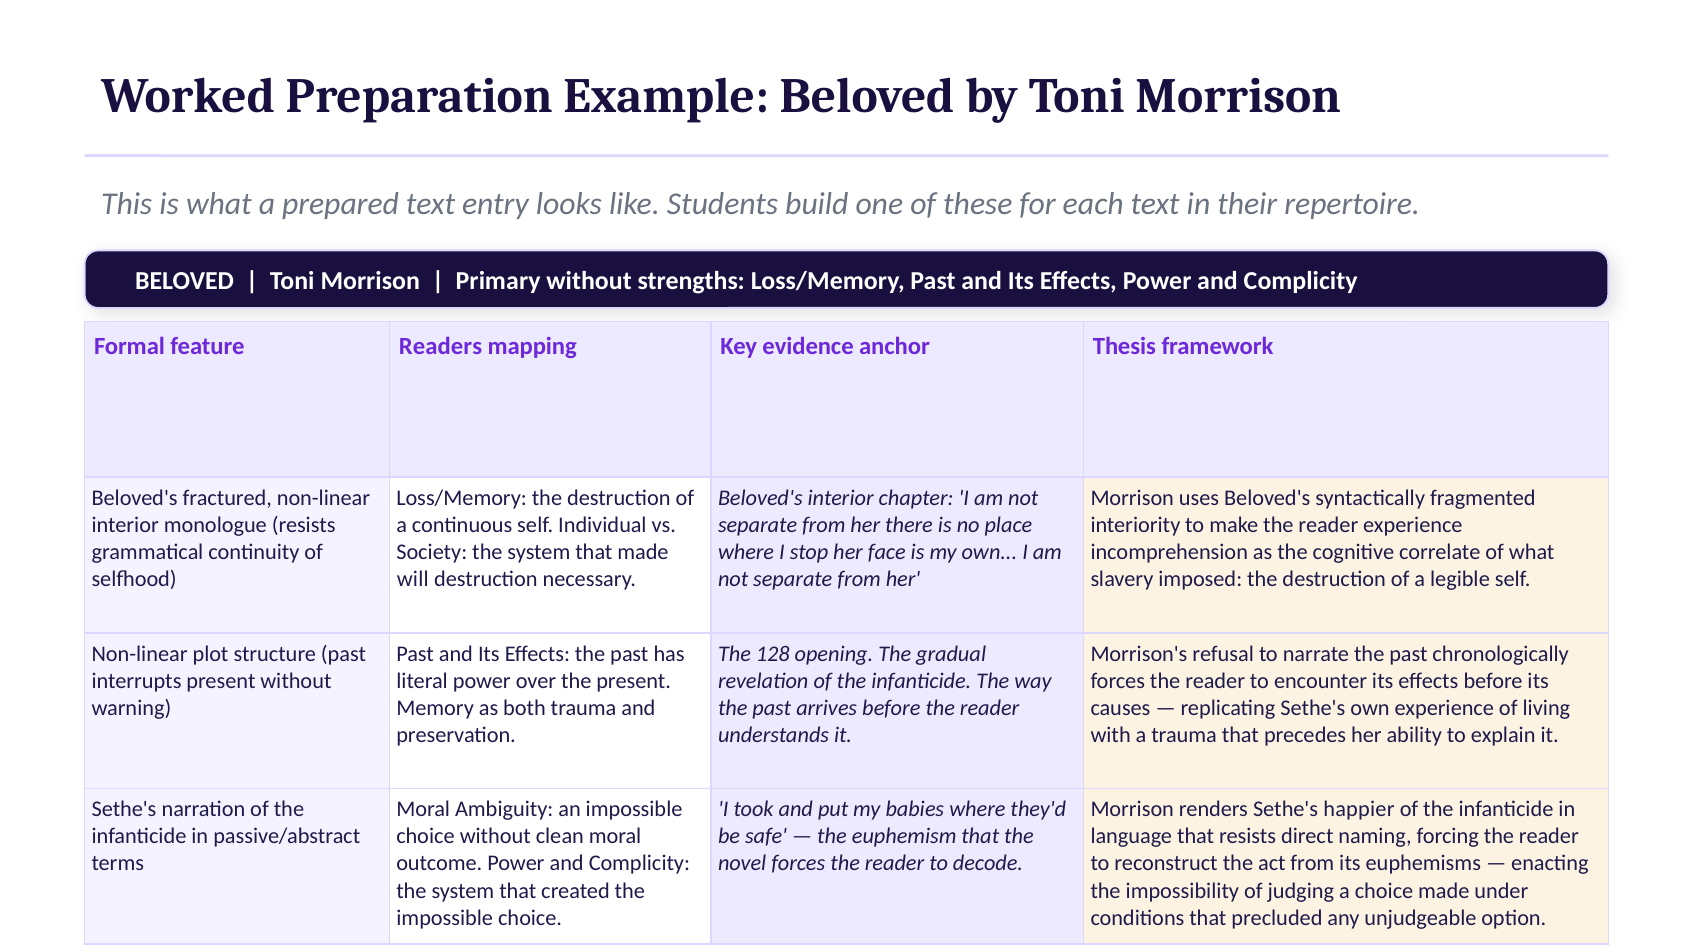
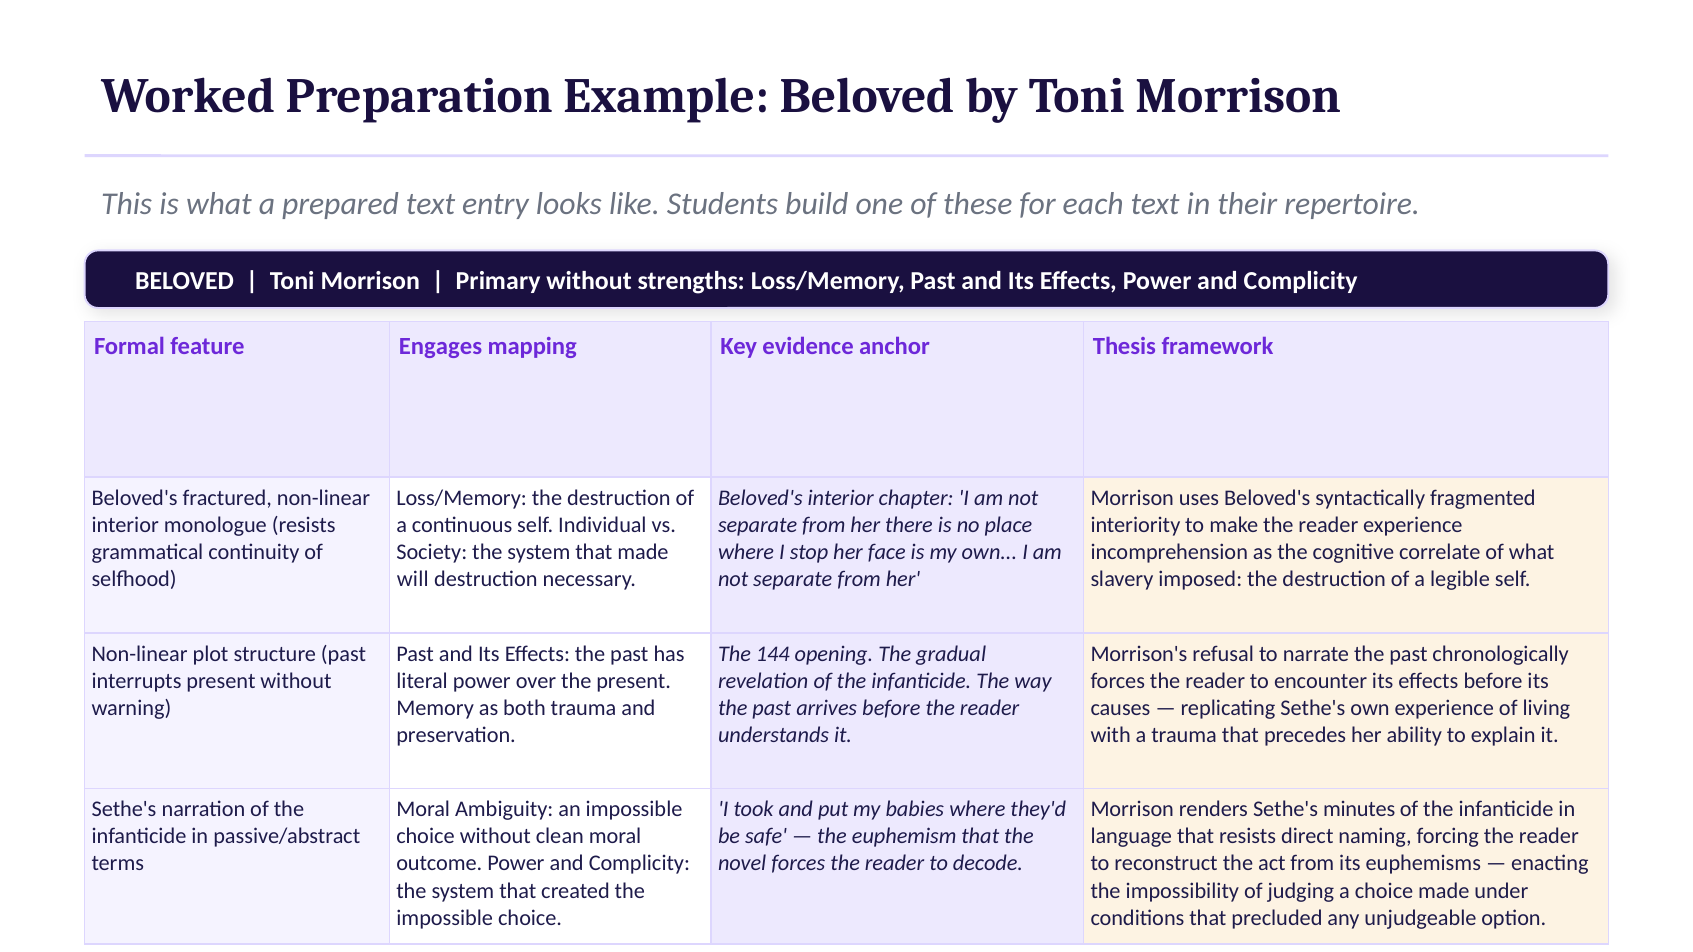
Readers: Readers -> Engages
128: 128 -> 144
happier: happier -> minutes
